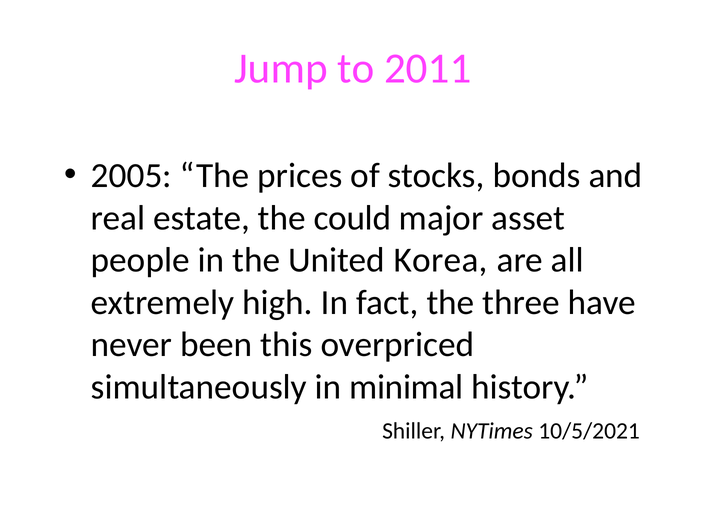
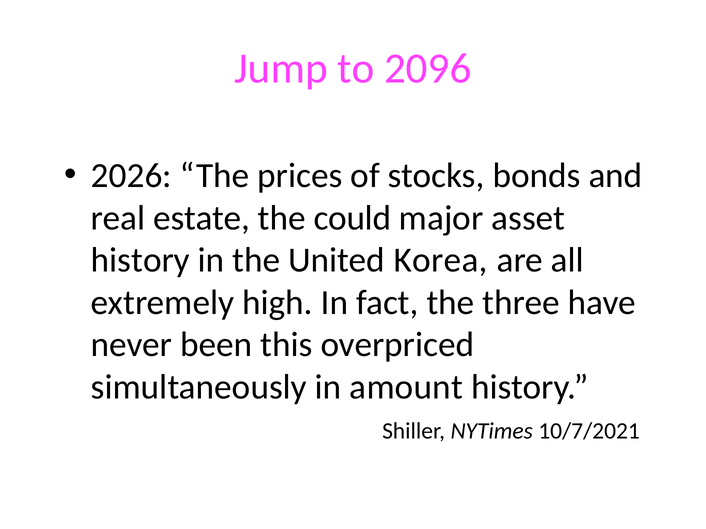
2011: 2011 -> 2096
2005: 2005 -> 2026
people at (140, 260): people -> history
minimal: minimal -> amount
10/5/2021: 10/5/2021 -> 10/7/2021
